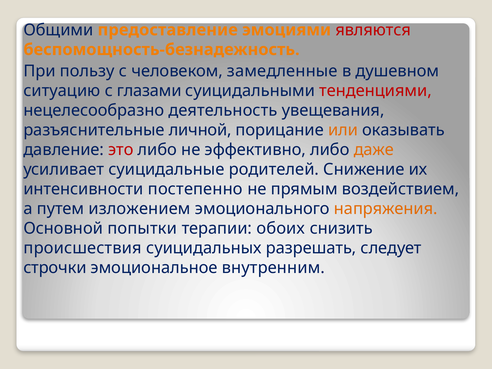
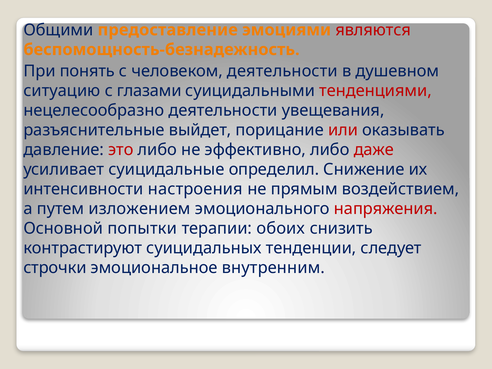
пользу: пользу -> понять
человеком замедленные: замедленные -> деятельности
нецелесообразно деятельность: деятельность -> деятельности
личной: личной -> выйдет
или colour: orange -> red
даже colour: orange -> red
родителей: родителей -> определил
постепенно: постепенно -> настроения
напряжения colour: orange -> red
происшествия: происшествия -> контрастируют
разрешать: разрешать -> тенденции
